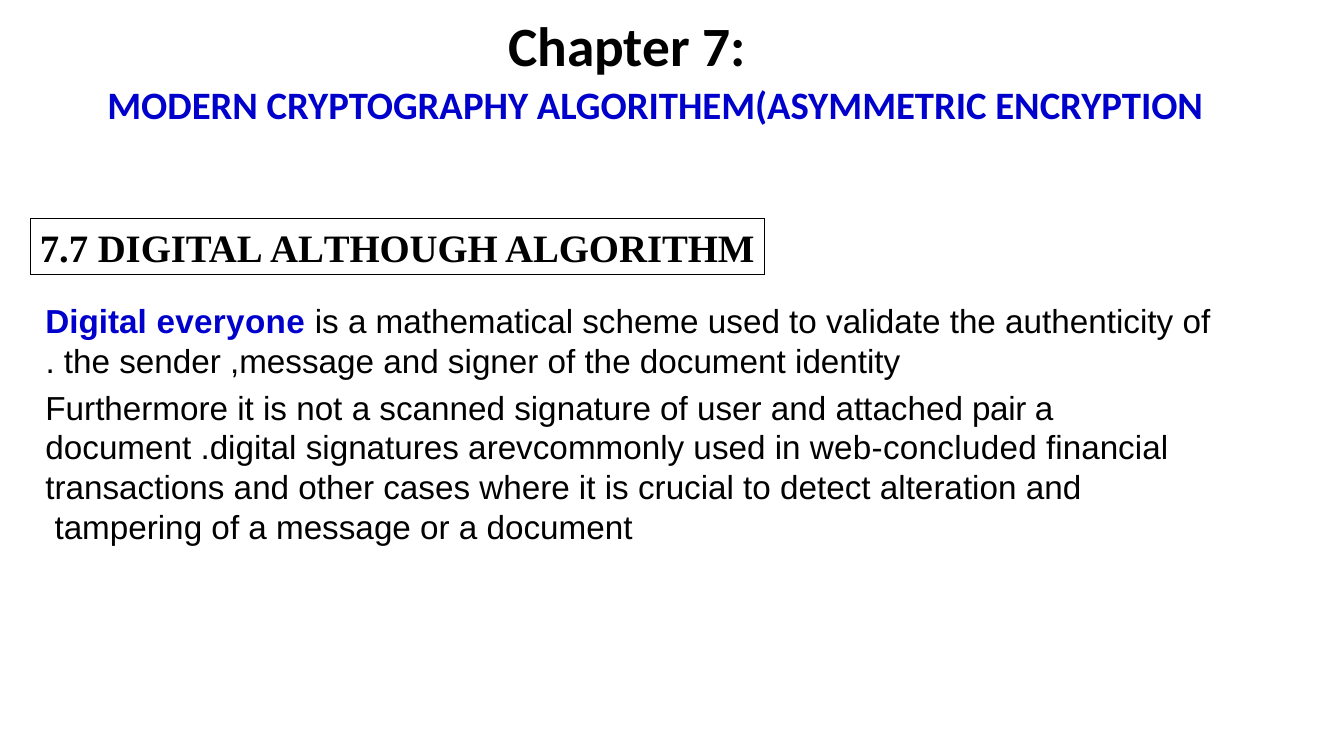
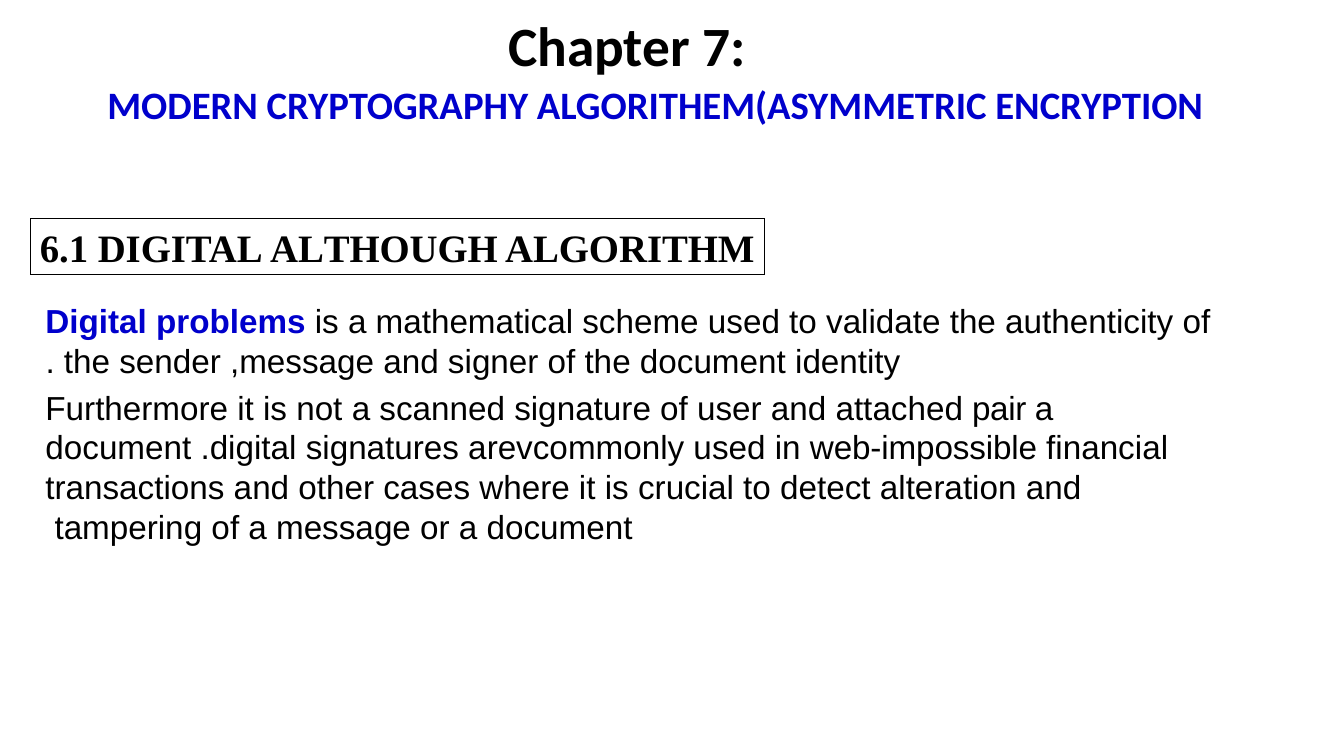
7.7: 7.7 -> 6.1
everyone: everyone -> problems
web-concluded: web-concluded -> web-impossible
